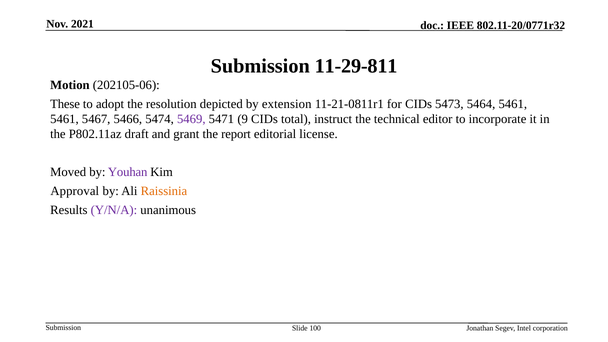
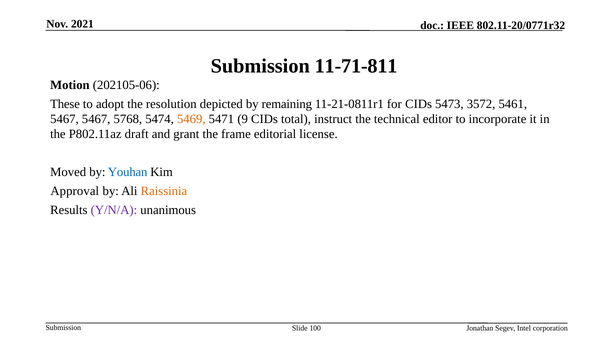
11-29-811: 11-29-811 -> 11-71-811
extension: extension -> remaining
5464: 5464 -> 3572
5461 at (64, 119): 5461 -> 5467
5466: 5466 -> 5768
5469 colour: purple -> orange
report: report -> frame
Youhan colour: purple -> blue
